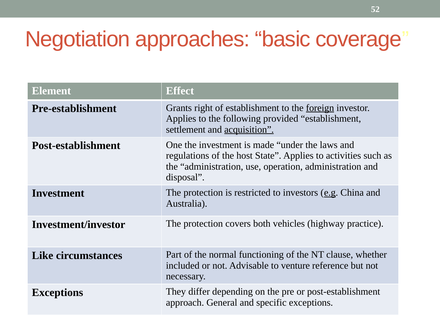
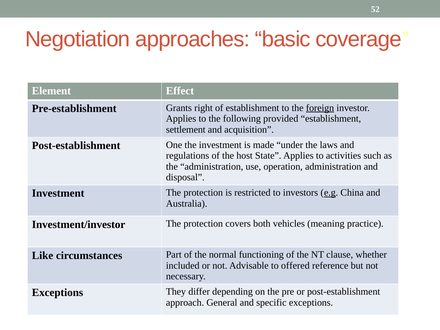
acquisition underline: present -> none
highway: highway -> meaning
venture: venture -> offered
